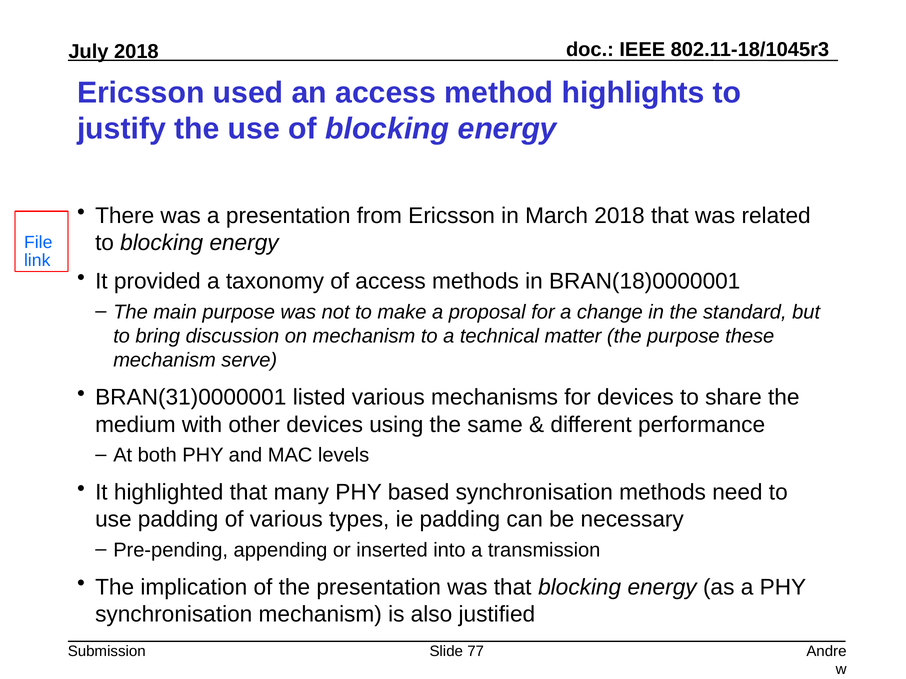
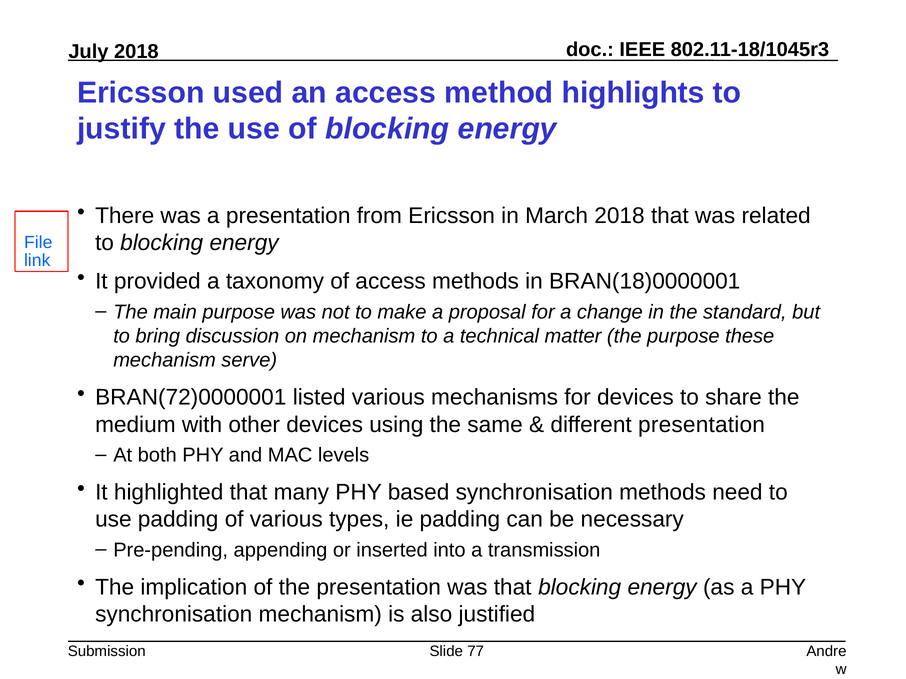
BRAN(31)0000001: BRAN(31)0000001 -> BRAN(72)0000001
different performance: performance -> presentation
